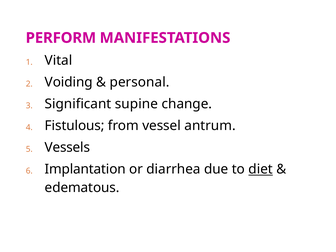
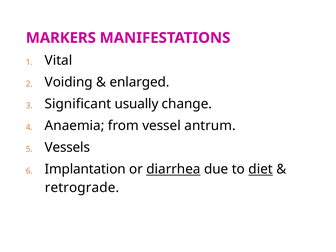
PERFORM: PERFORM -> MARKERS
personal: personal -> enlarged
supine: supine -> usually
Fistulous: Fistulous -> Anaemia
diarrhea underline: none -> present
edematous: edematous -> retrograde
